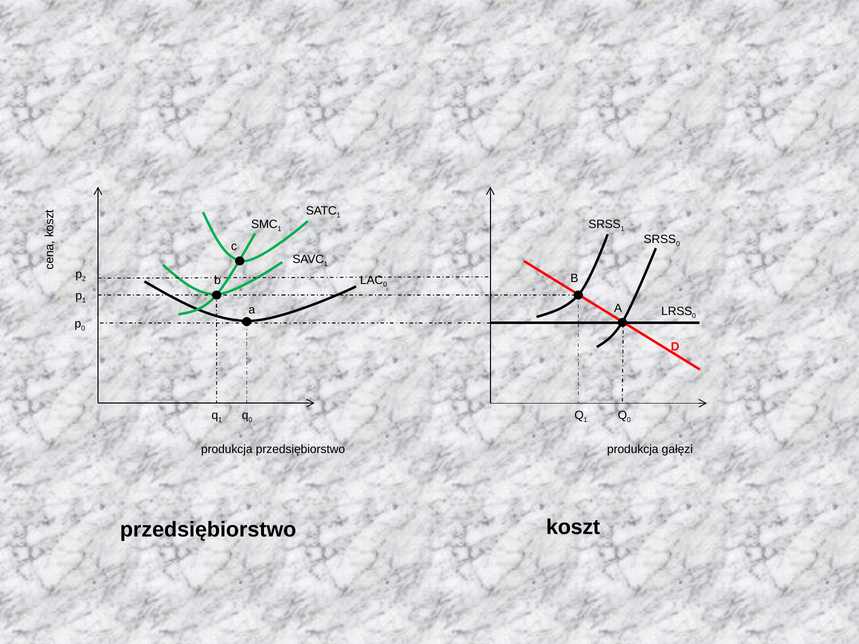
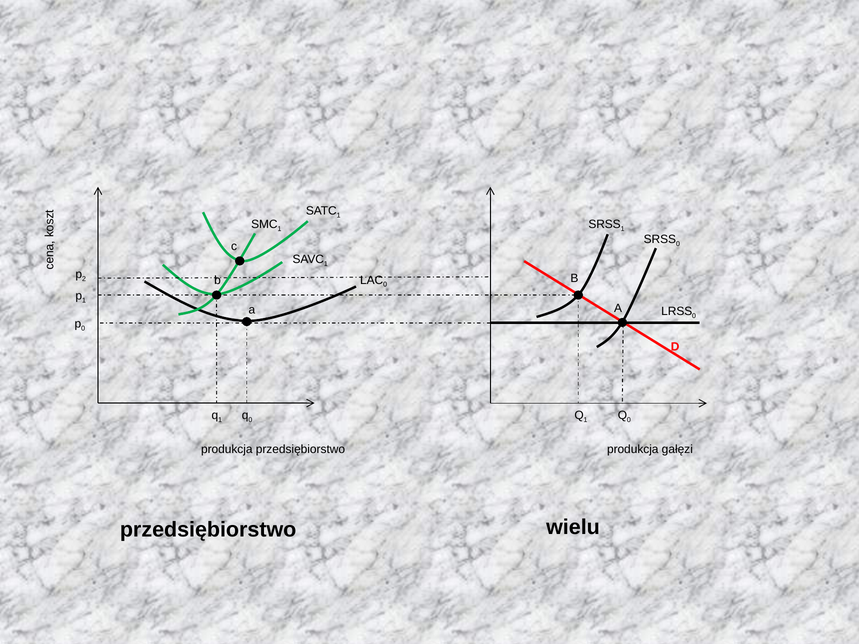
koszt: koszt -> wielu
